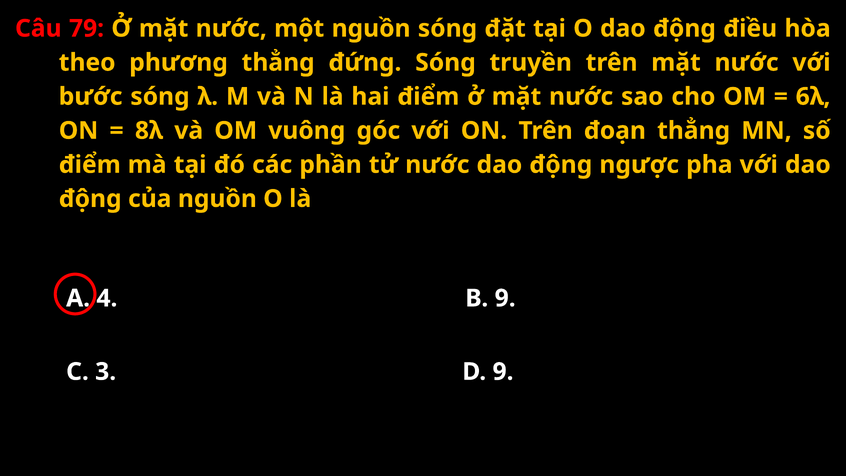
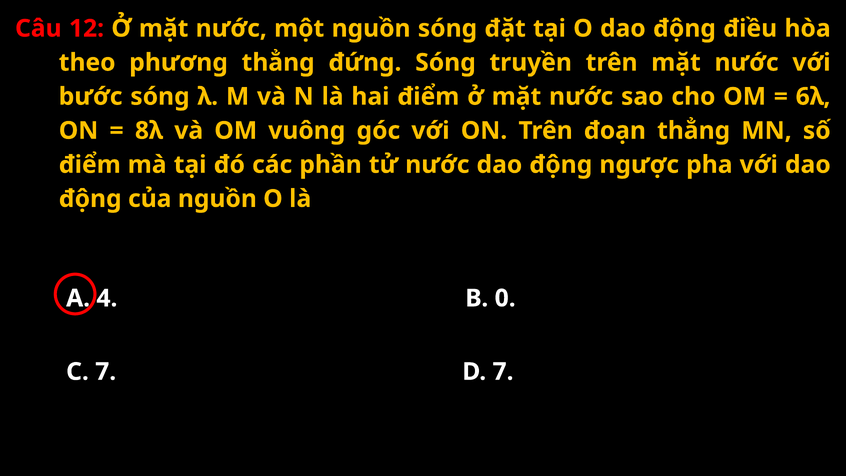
79: 79 -> 12
B 9: 9 -> 0
C 3: 3 -> 7
D 9: 9 -> 7
